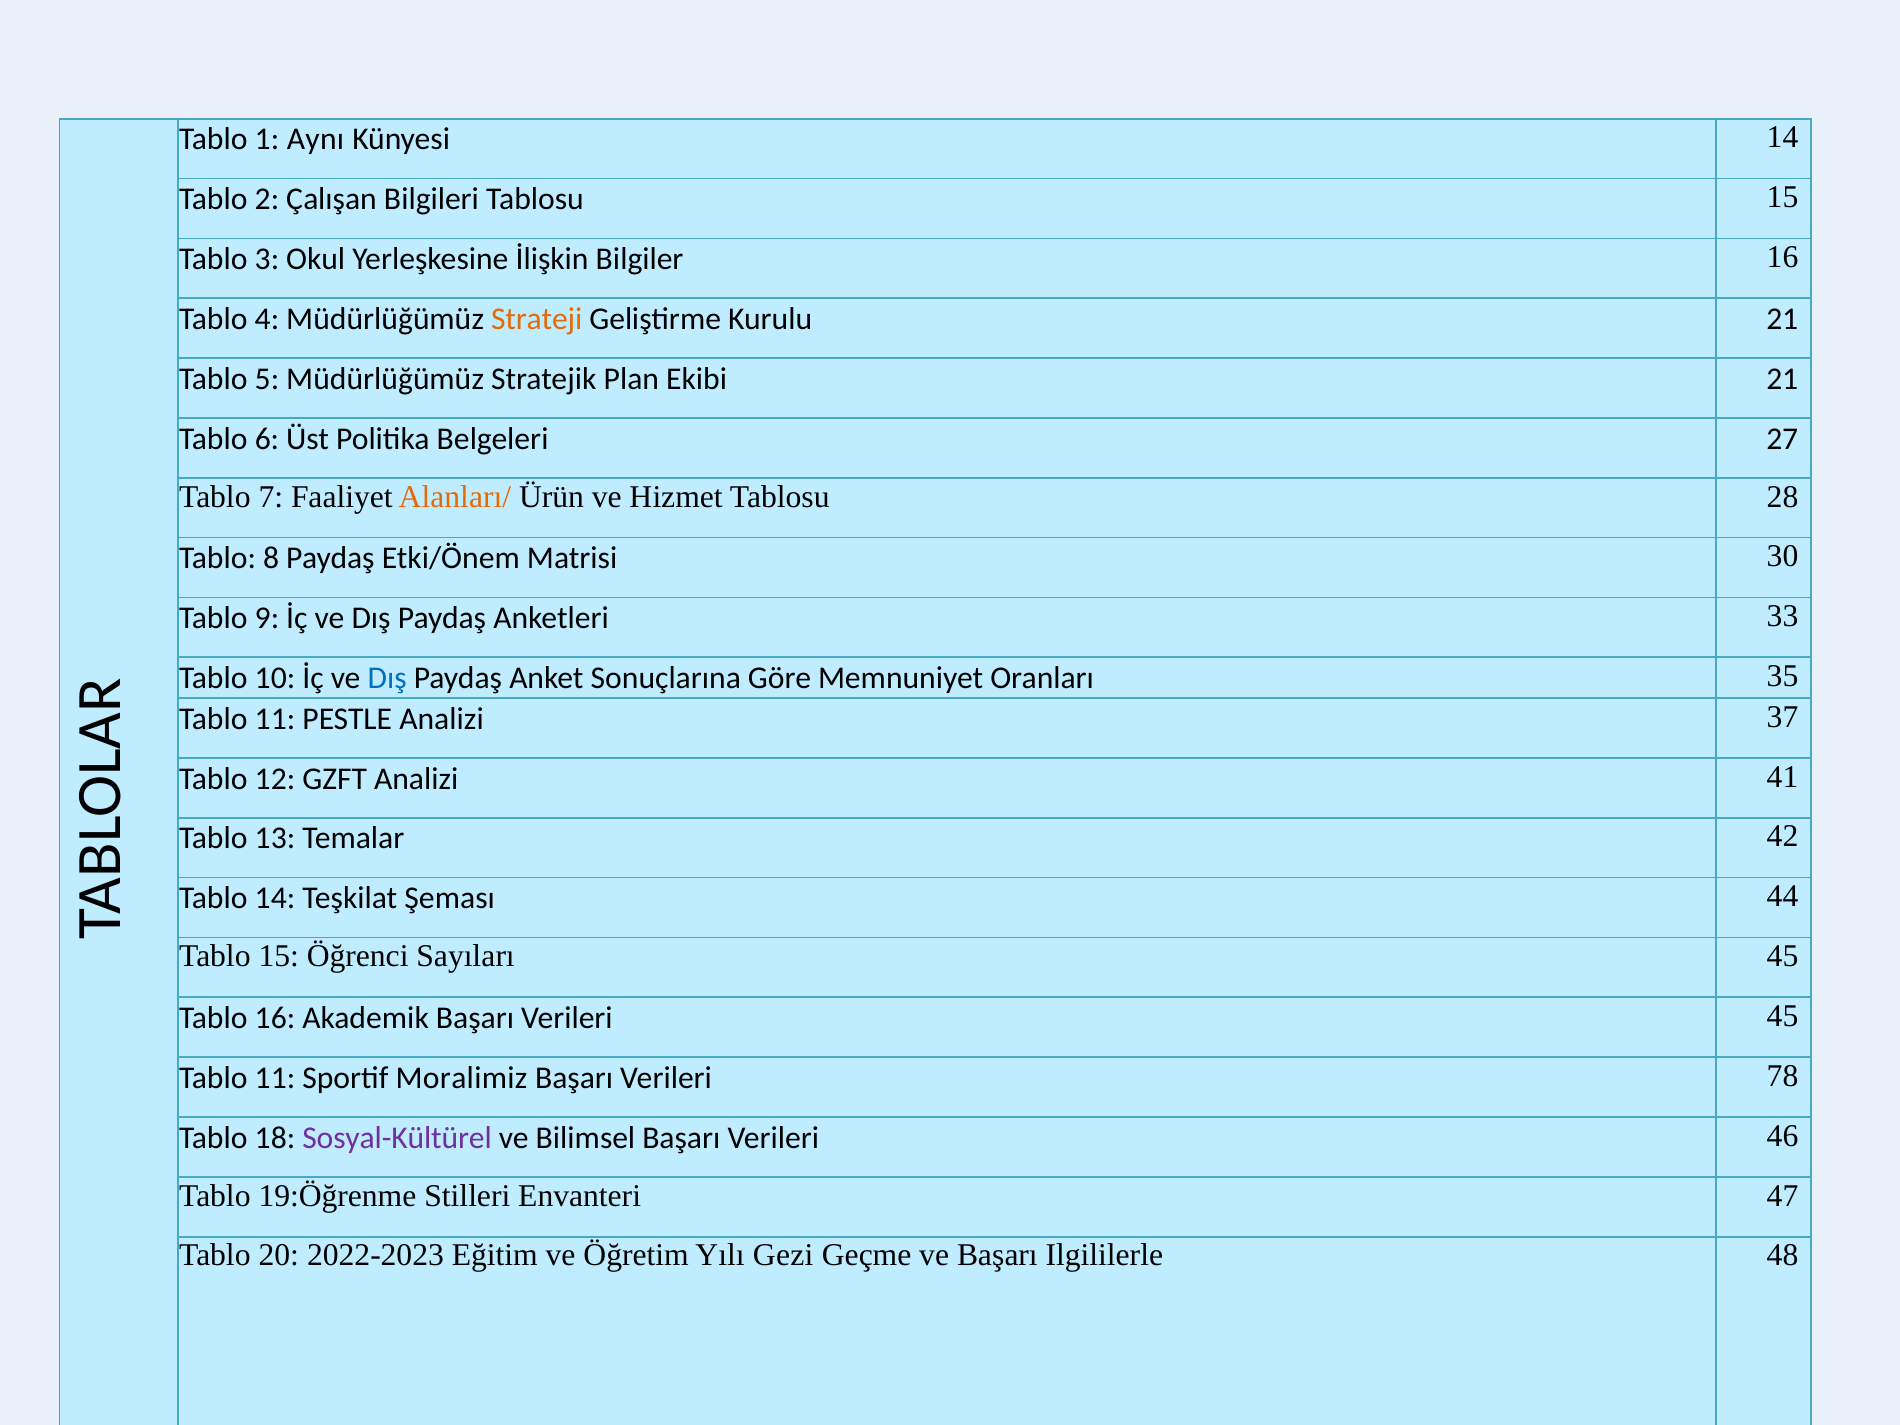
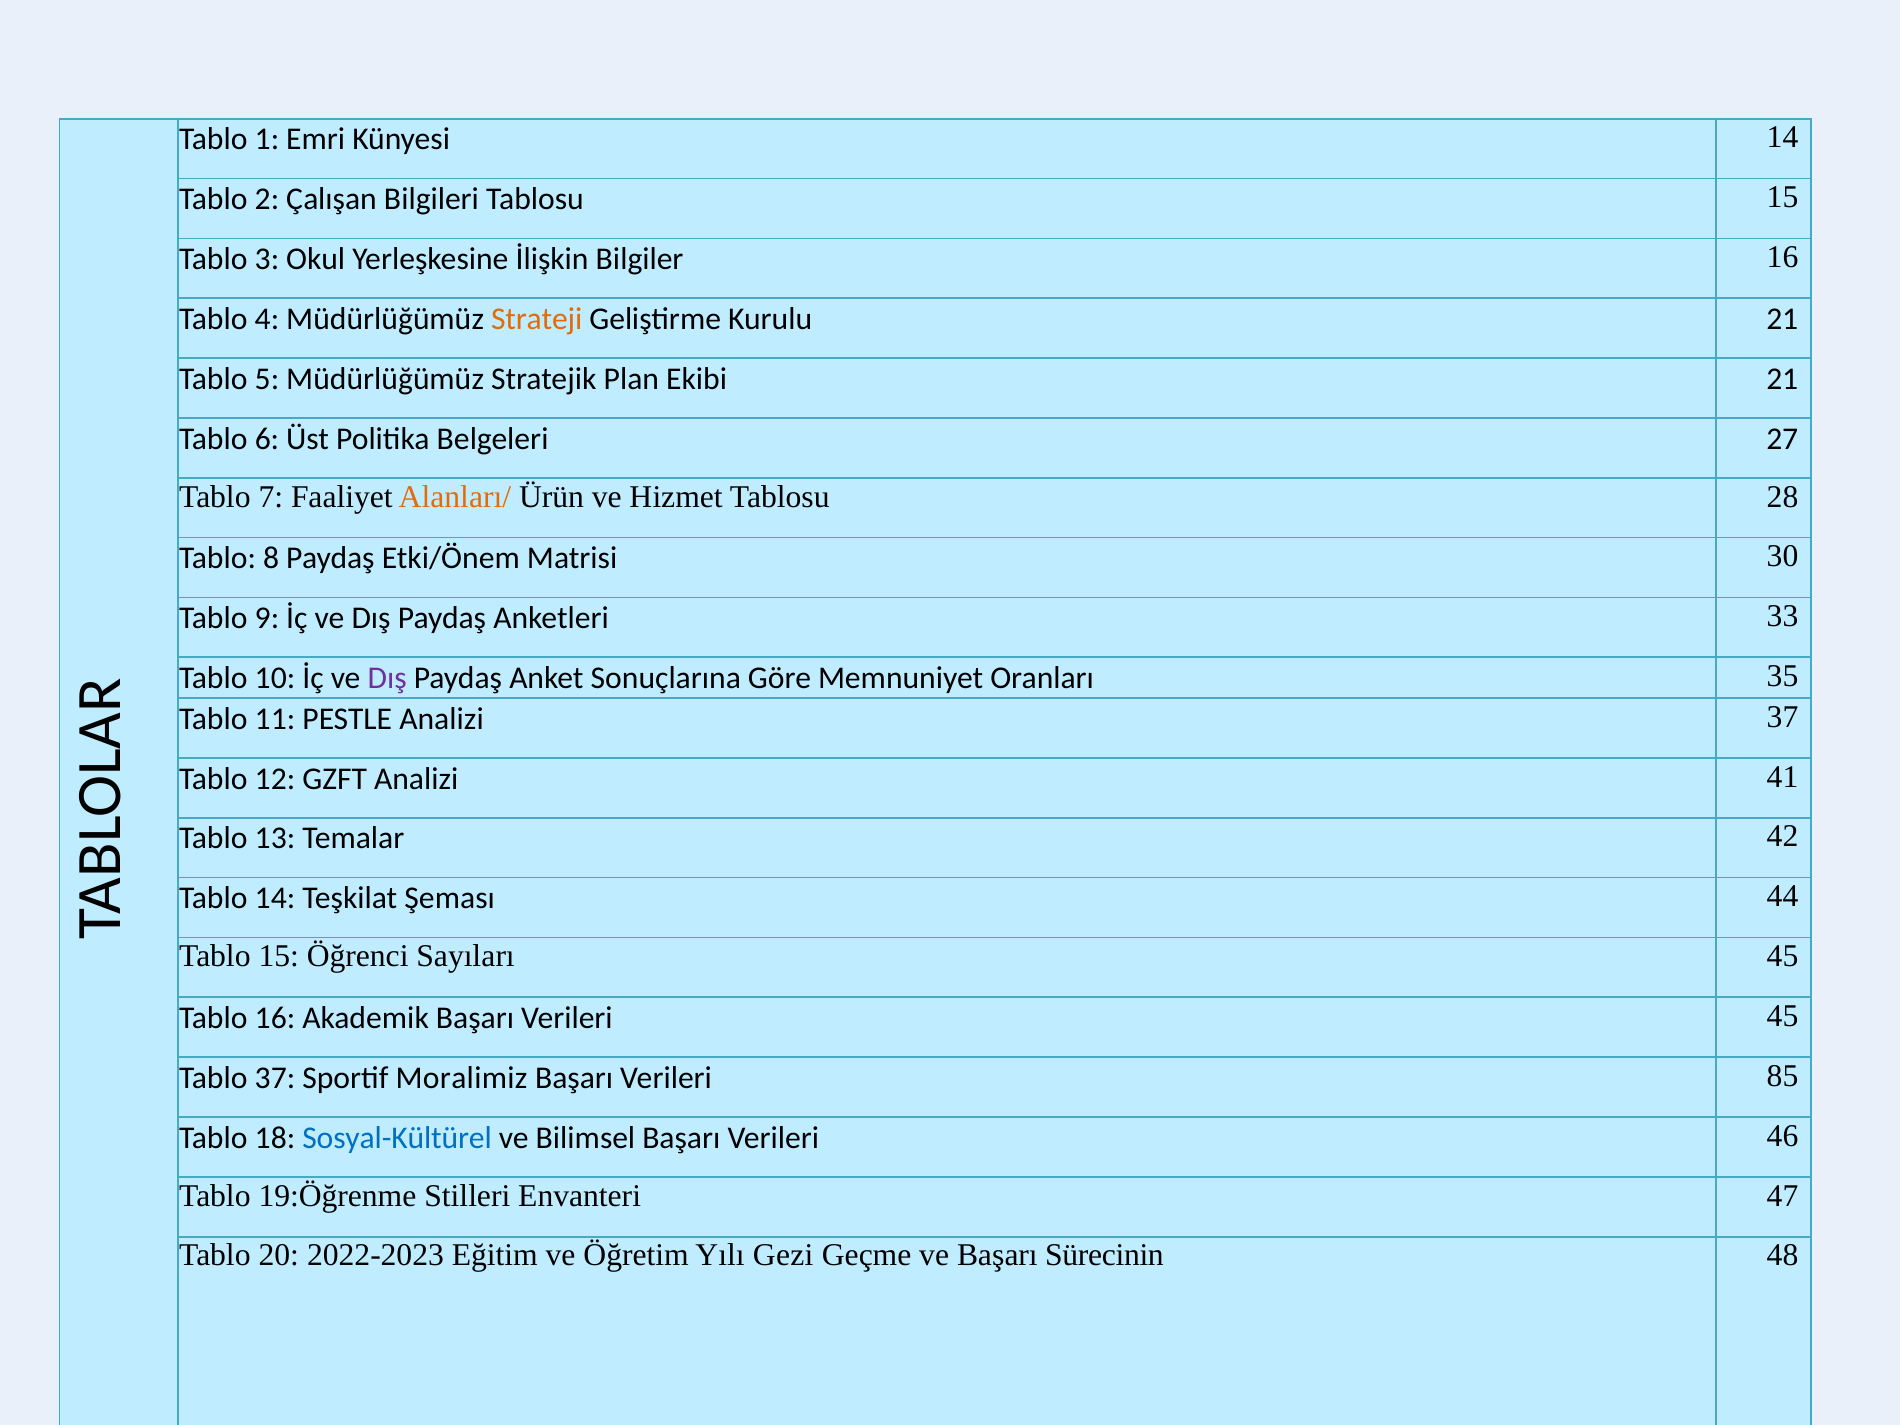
Aynı: Aynı -> Emri
Dış at (387, 678) colour: blue -> purple
11 at (275, 1078): 11 -> 37
78: 78 -> 85
Sosyal-Kültürel colour: purple -> blue
Ilgililerle: Ilgililerle -> Sürecinin
